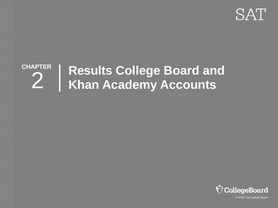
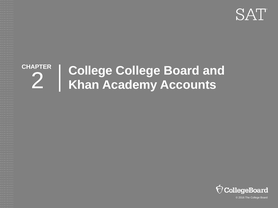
2 Results: Results -> College
